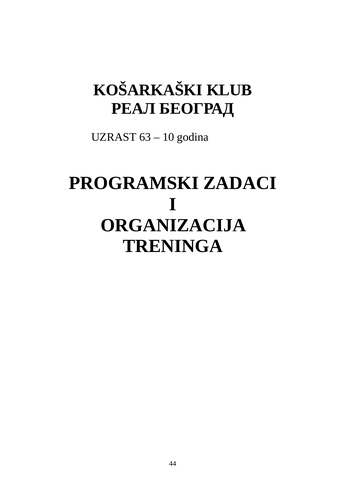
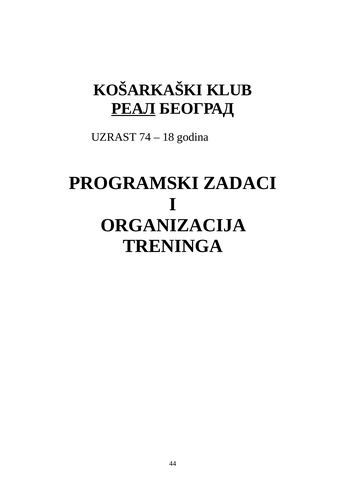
РЕАЛ underline: none -> present
63: 63 -> 74
10: 10 -> 18
